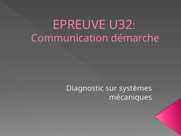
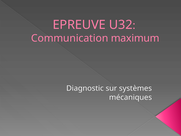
démarche: démarche -> maximum
